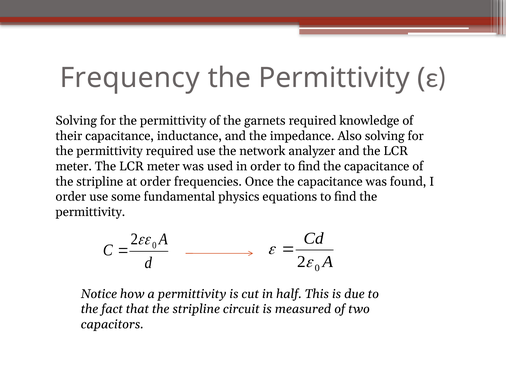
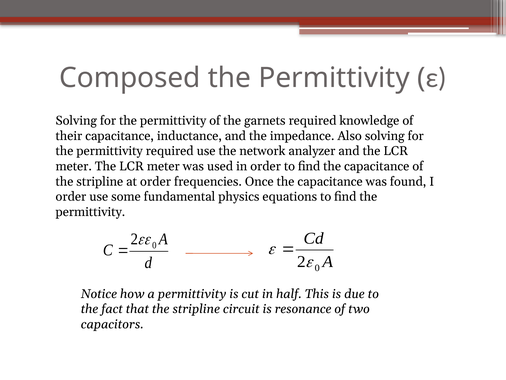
Frequency: Frequency -> Composed
measured: measured -> resonance
